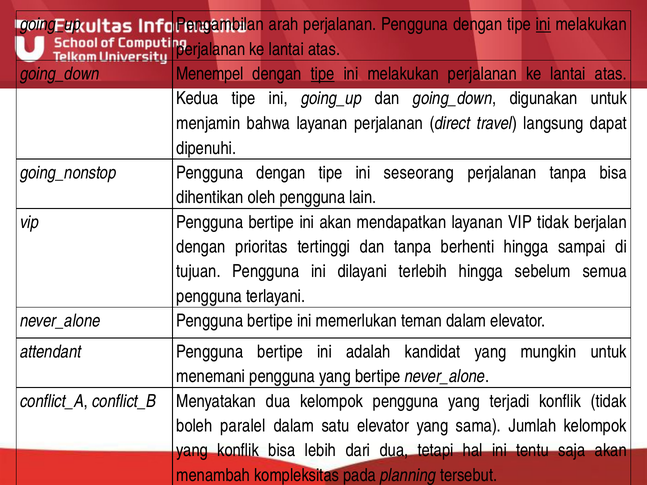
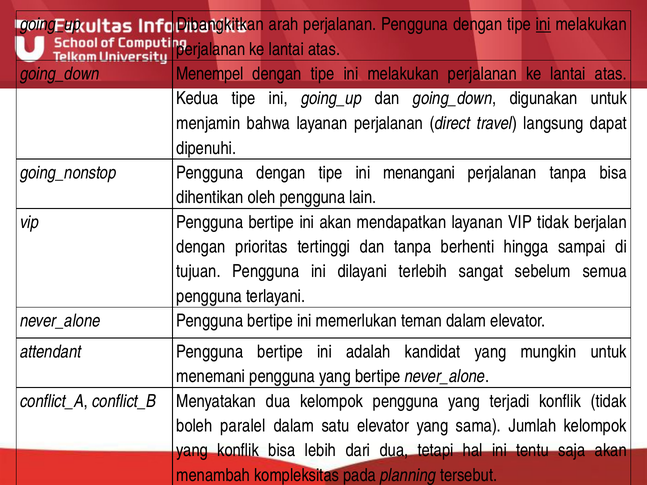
Pengambilan: Pengambilan -> Dibangkitkan
tipe at (323, 74) underline: present -> none
seseorang: seseorang -> menangani
terlebih hingga: hingga -> sangat
